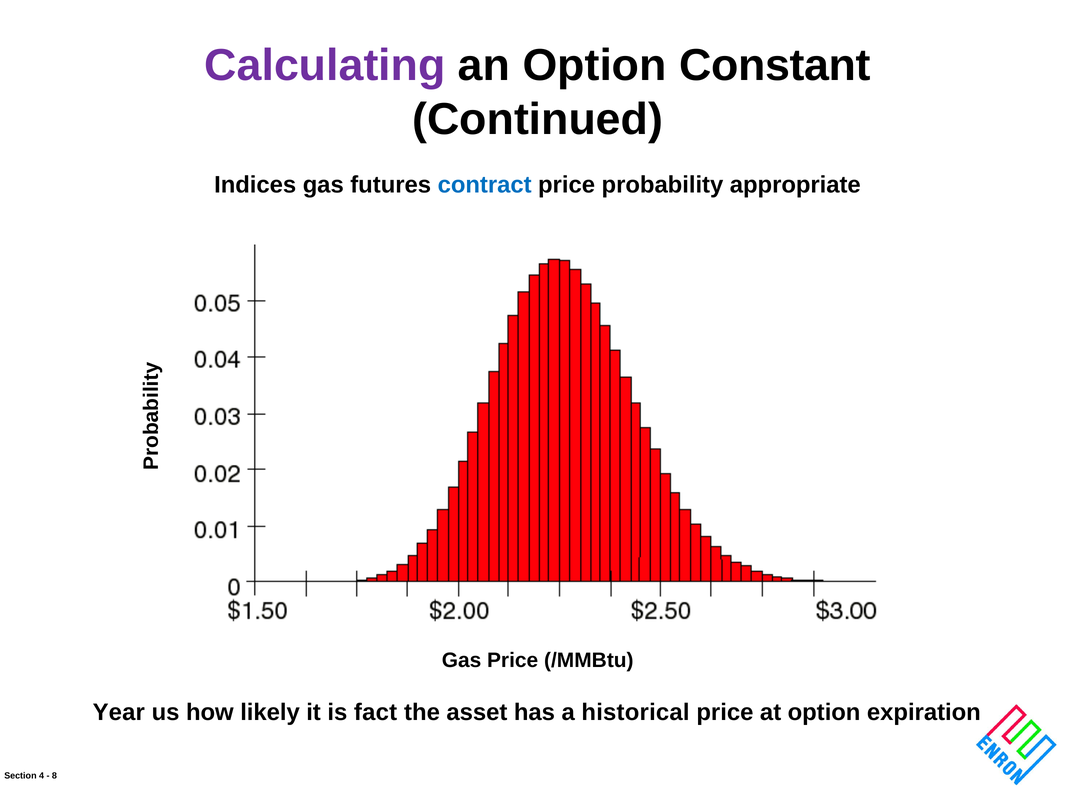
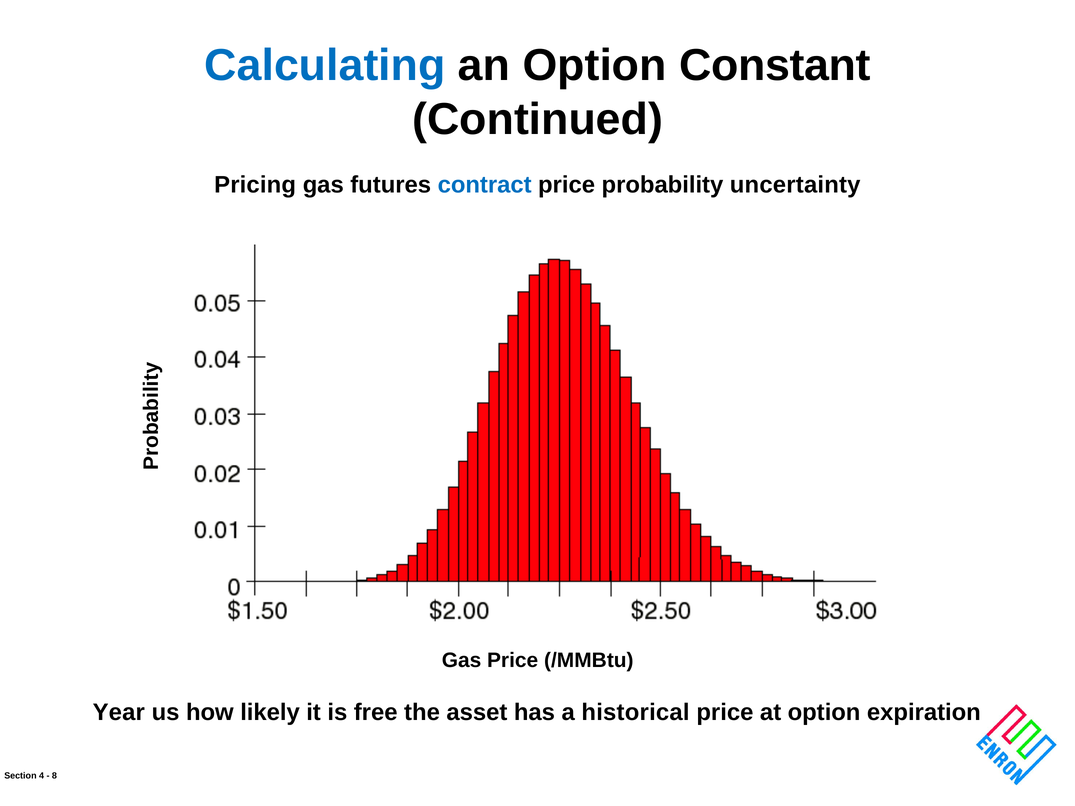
Calculating colour: purple -> blue
Indices: Indices -> Pricing
appropriate: appropriate -> uncertainty
fact: fact -> free
